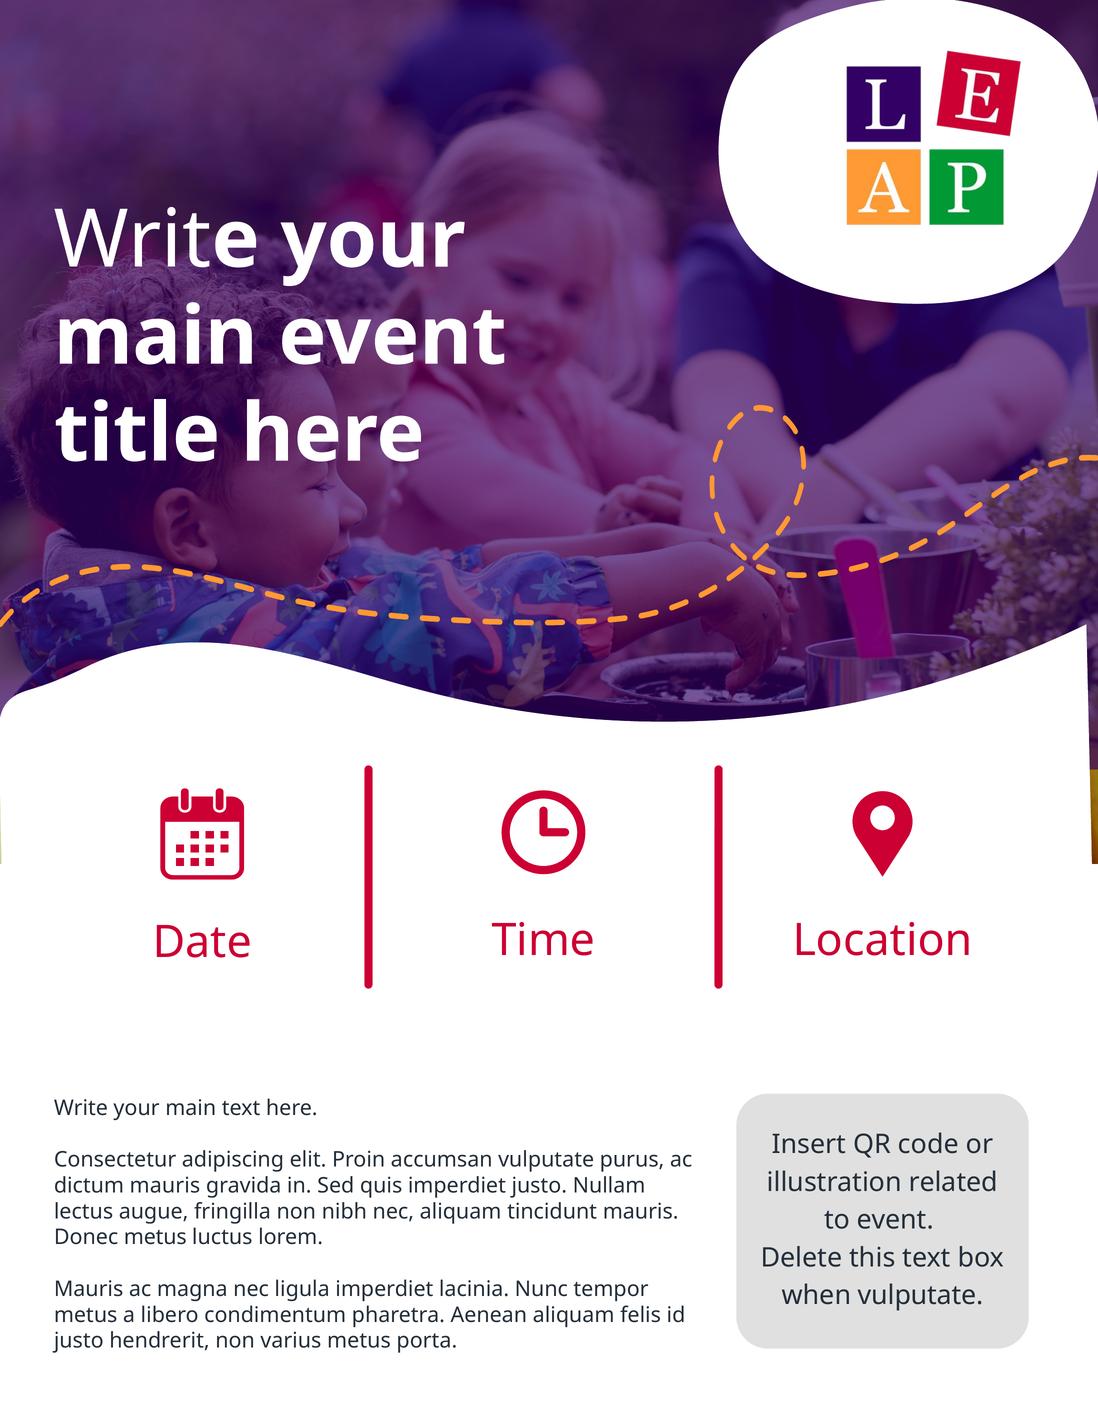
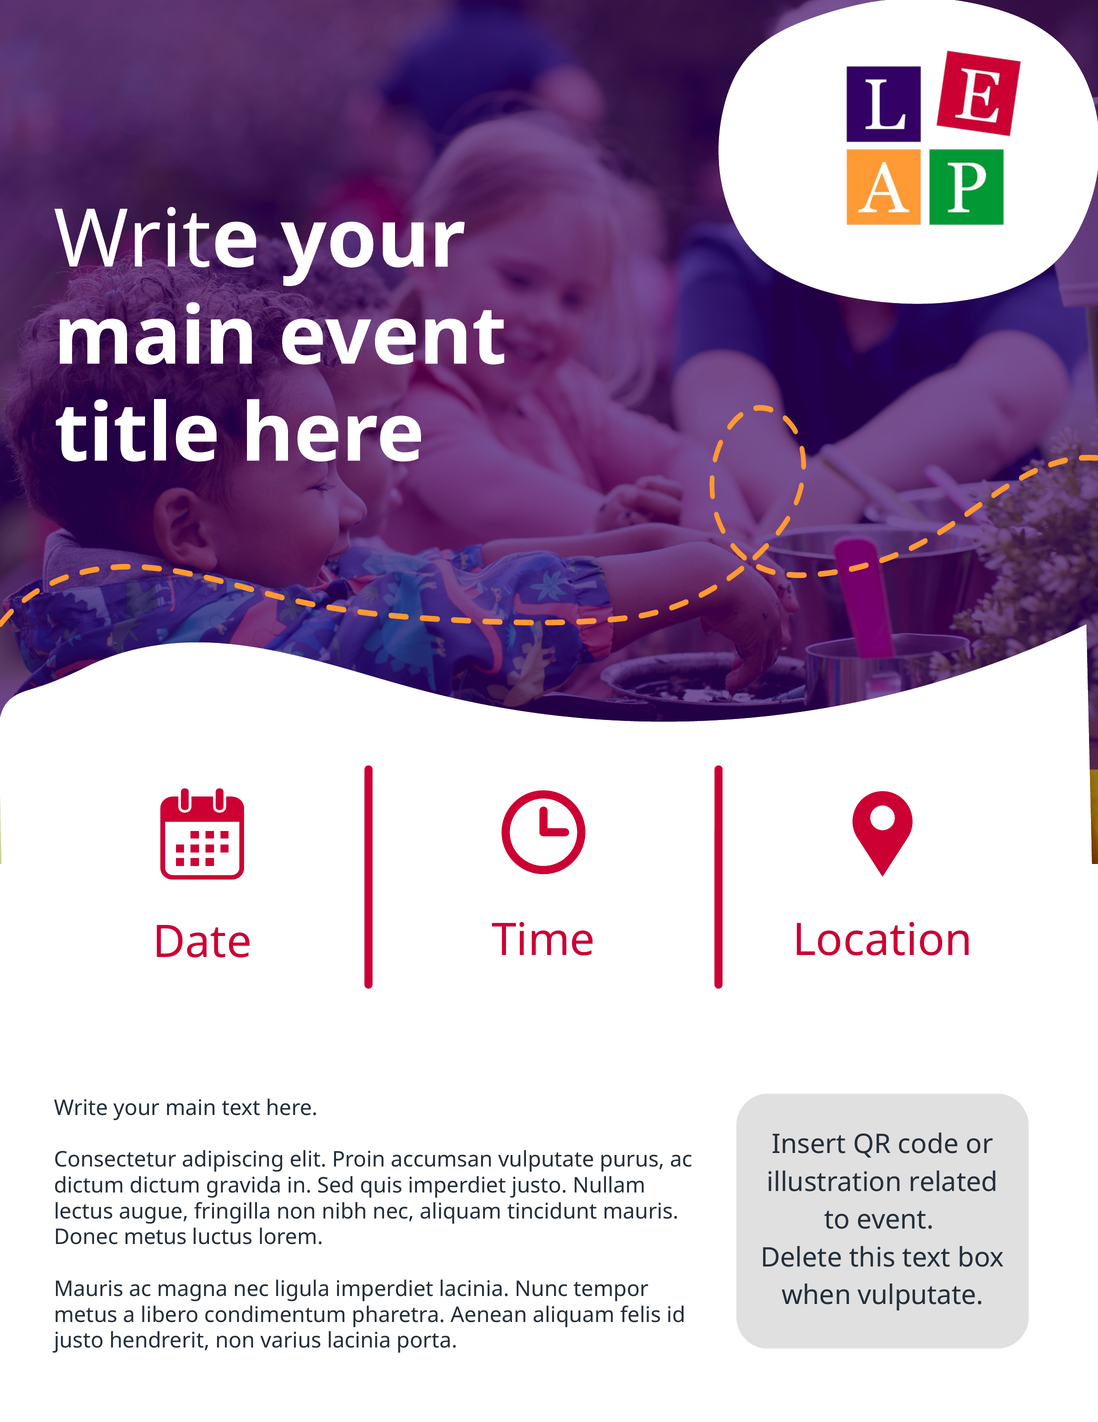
dictum mauris: mauris -> dictum
varius metus: metus -> lacinia
